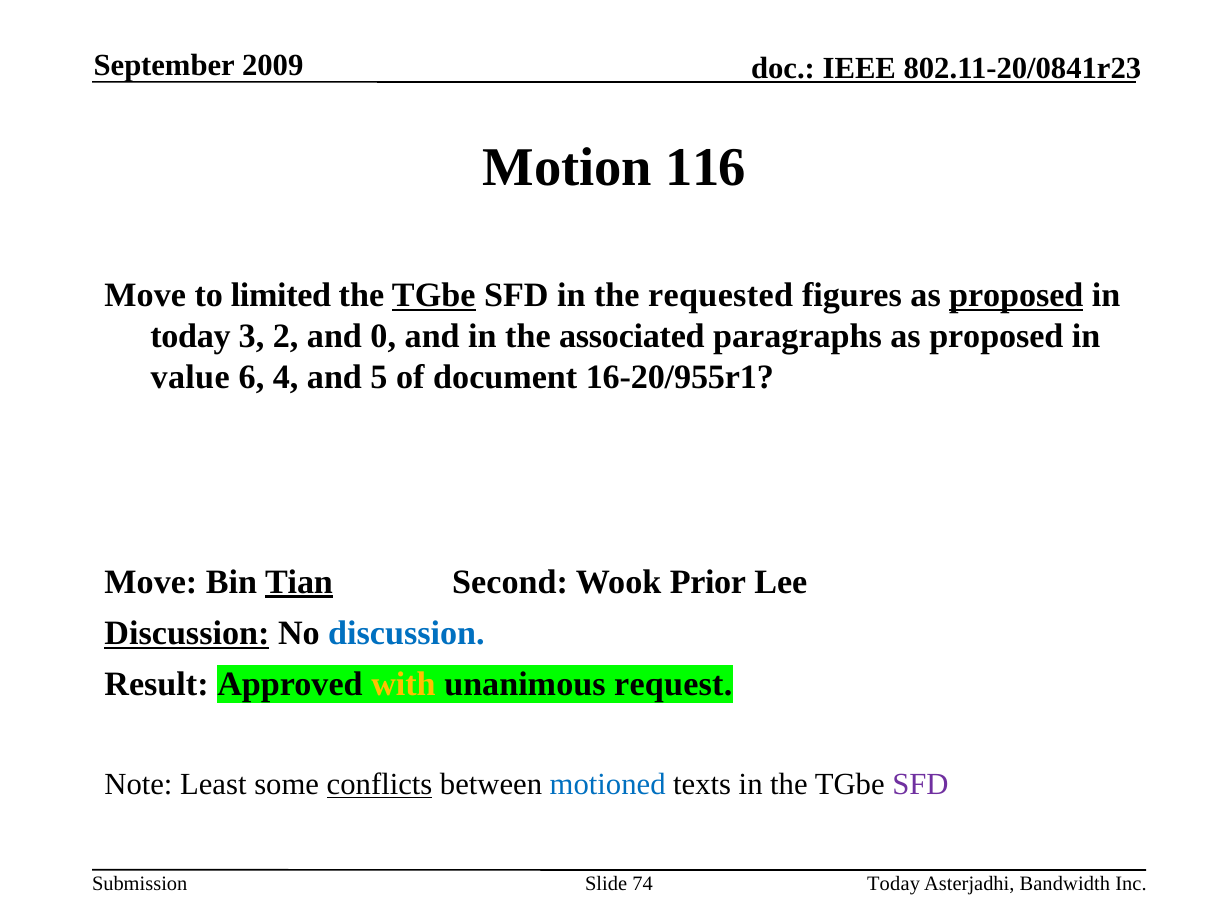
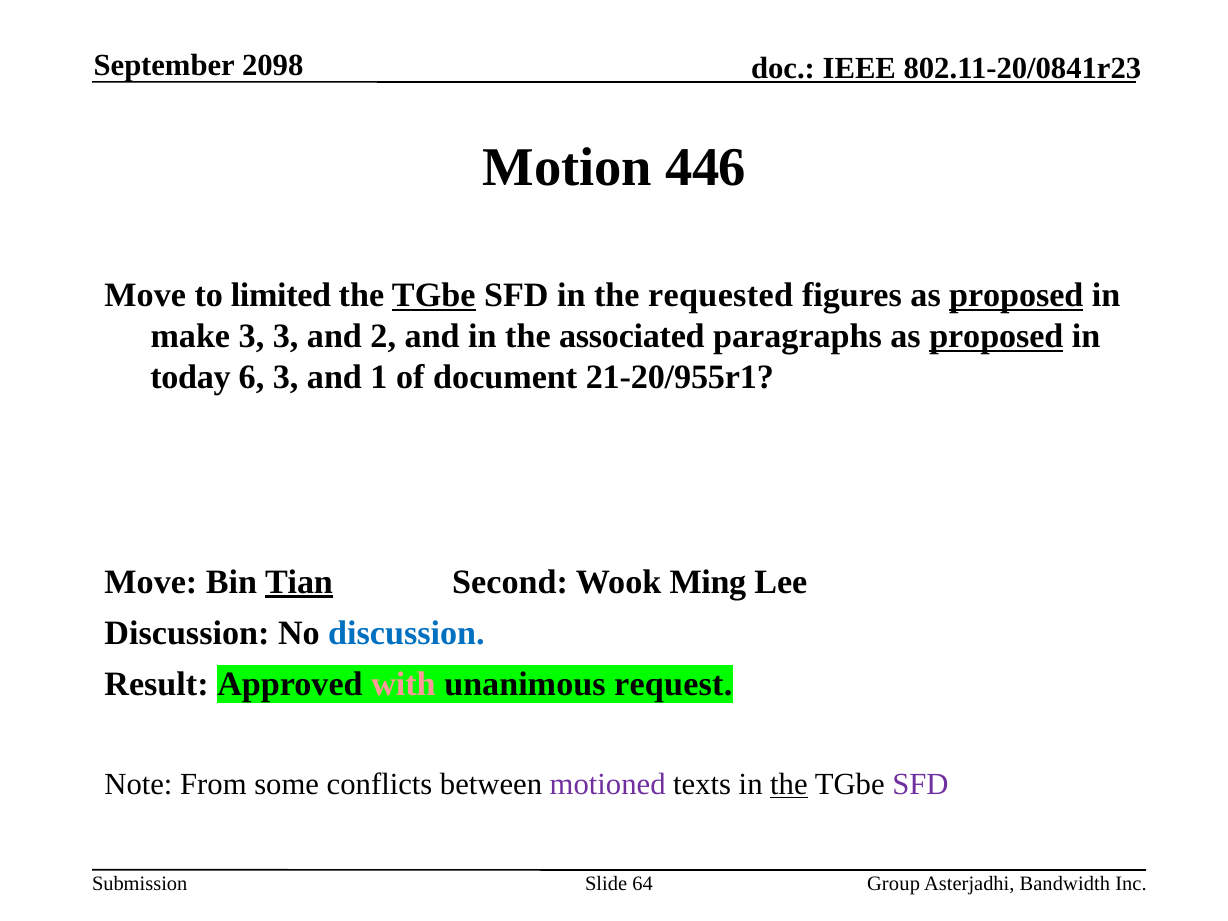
2009: 2009 -> 2098
116: 116 -> 446
today at (190, 336): today -> make
3 2: 2 -> 3
0: 0 -> 2
proposed at (996, 336) underline: none -> present
value: value -> today
6 4: 4 -> 3
5: 5 -> 1
16-20/955r1: 16-20/955r1 -> 21-20/955r1
Prior: Prior -> Ming
Discussion at (187, 633) underline: present -> none
with colour: yellow -> pink
Least: Least -> From
conflicts underline: present -> none
motioned colour: blue -> purple
the at (789, 784) underline: none -> present
74: 74 -> 64
Today at (894, 883): Today -> Group
